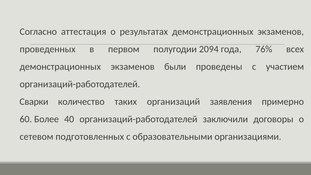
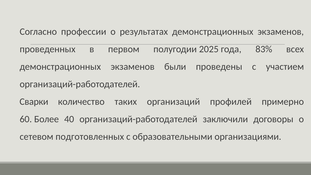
аттестация: аттестация -> профессии
2094: 2094 -> 2025
76%: 76% -> 83%
заявления: заявления -> профилей
